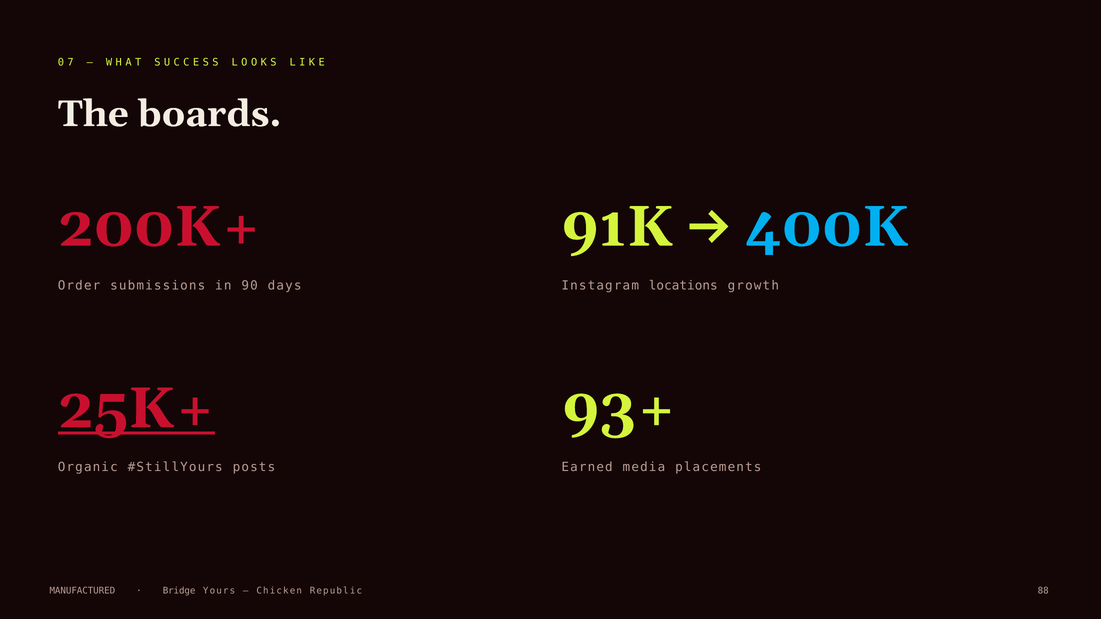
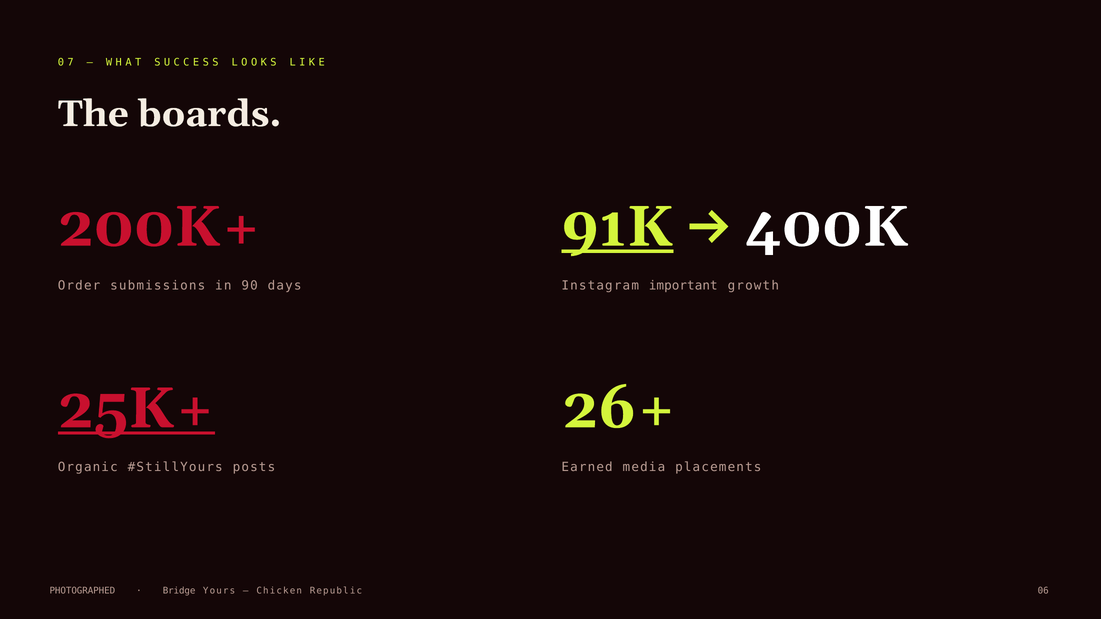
91K underline: none -> present
400K colour: light blue -> white
locations: locations -> important
93+: 93+ -> 26+
MANUFACTURED: MANUFACTURED -> PHOTOGRAPHED
88: 88 -> 06
